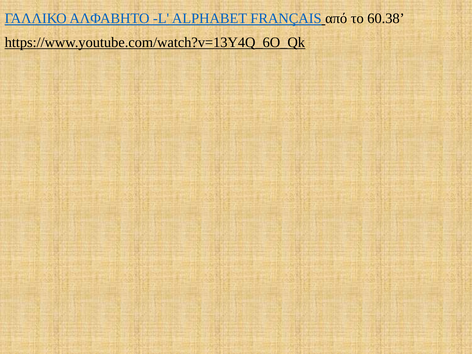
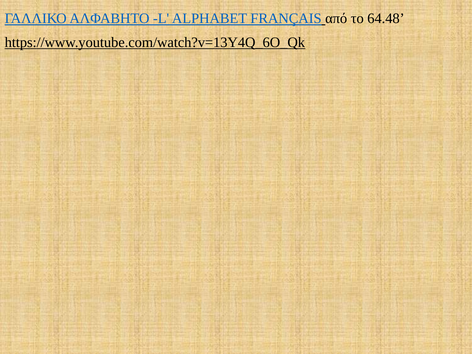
60.38: 60.38 -> 64.48
